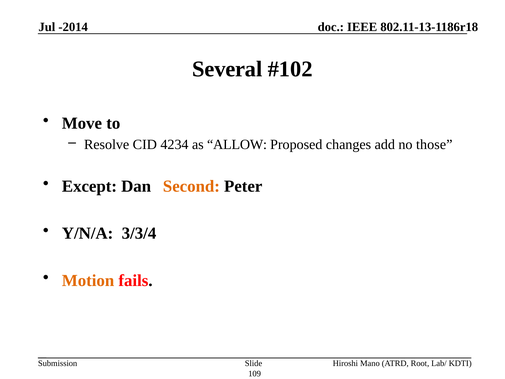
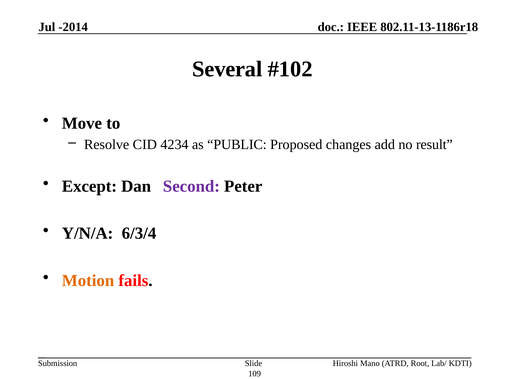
ALLOW: ALLOW -> PUBLIC
those: those -> result
Second colour: orange -> purple
3/3/4: 3/3/4 -> 6/3/4
